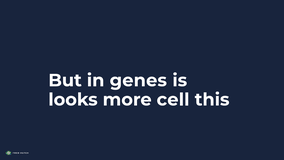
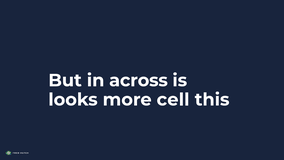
genes: genes -> across
